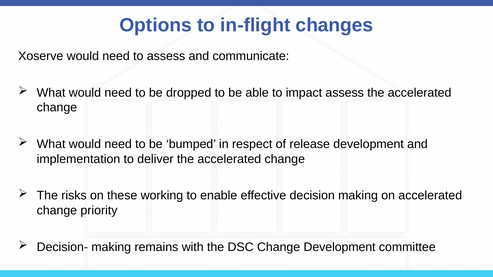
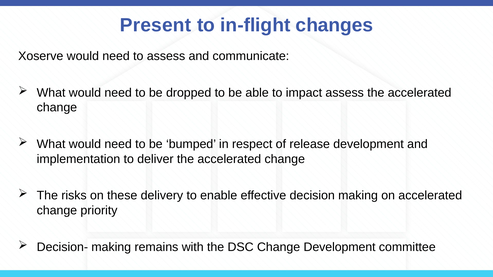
Options: Options -> Present
working: working -> delivery
